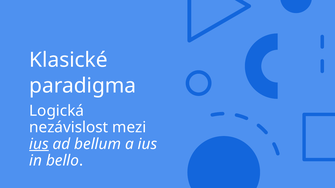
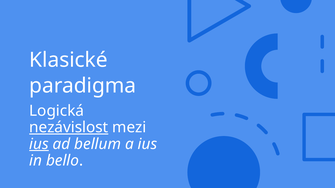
nezávislost underline: none -> present
